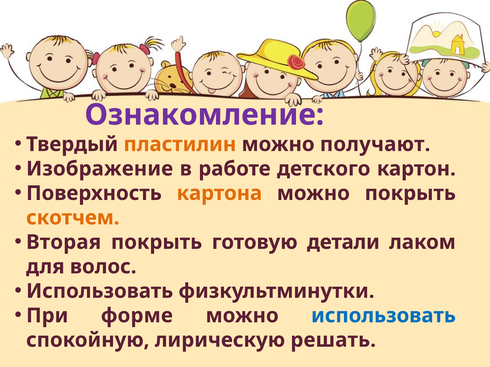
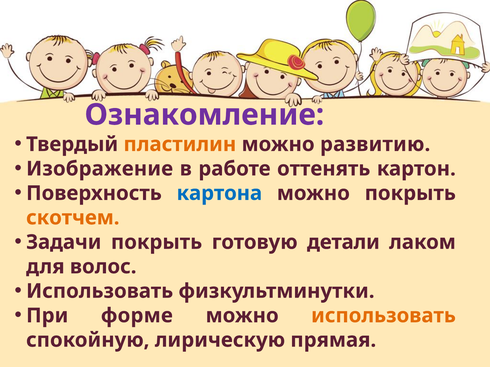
получают: получают -> развитию
детского: детского -> оттенять
картона colour: orange -> blue
Вторая: Вторая -> Задачи
использовать at (383, 316) colour: blue -> orange
решать: решать -> прямая
